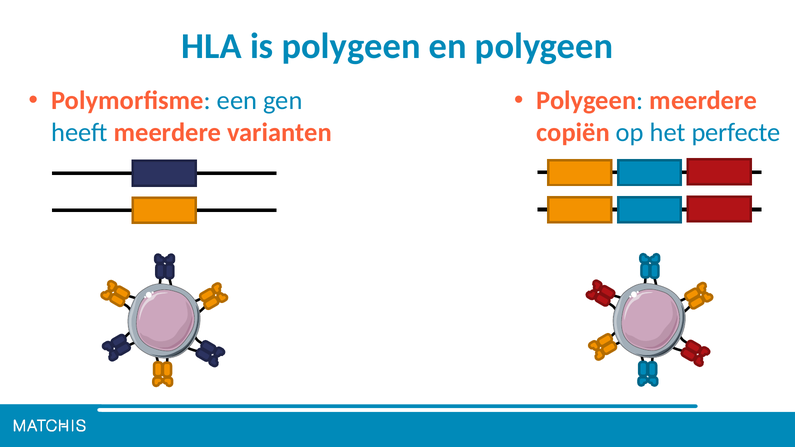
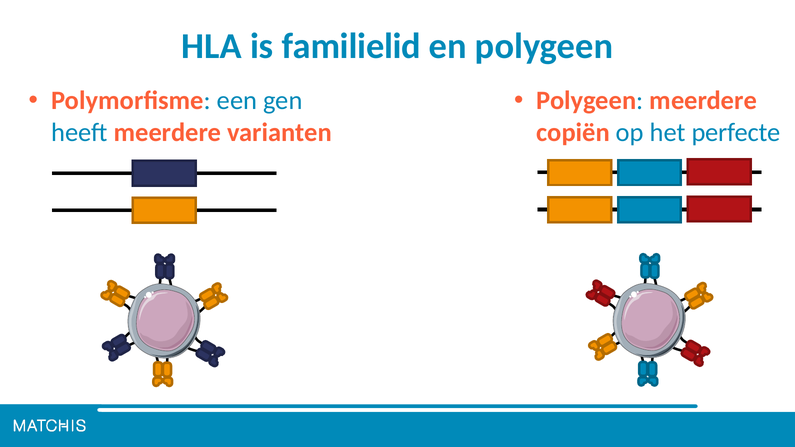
is polygeen: polygeen -> familielid
